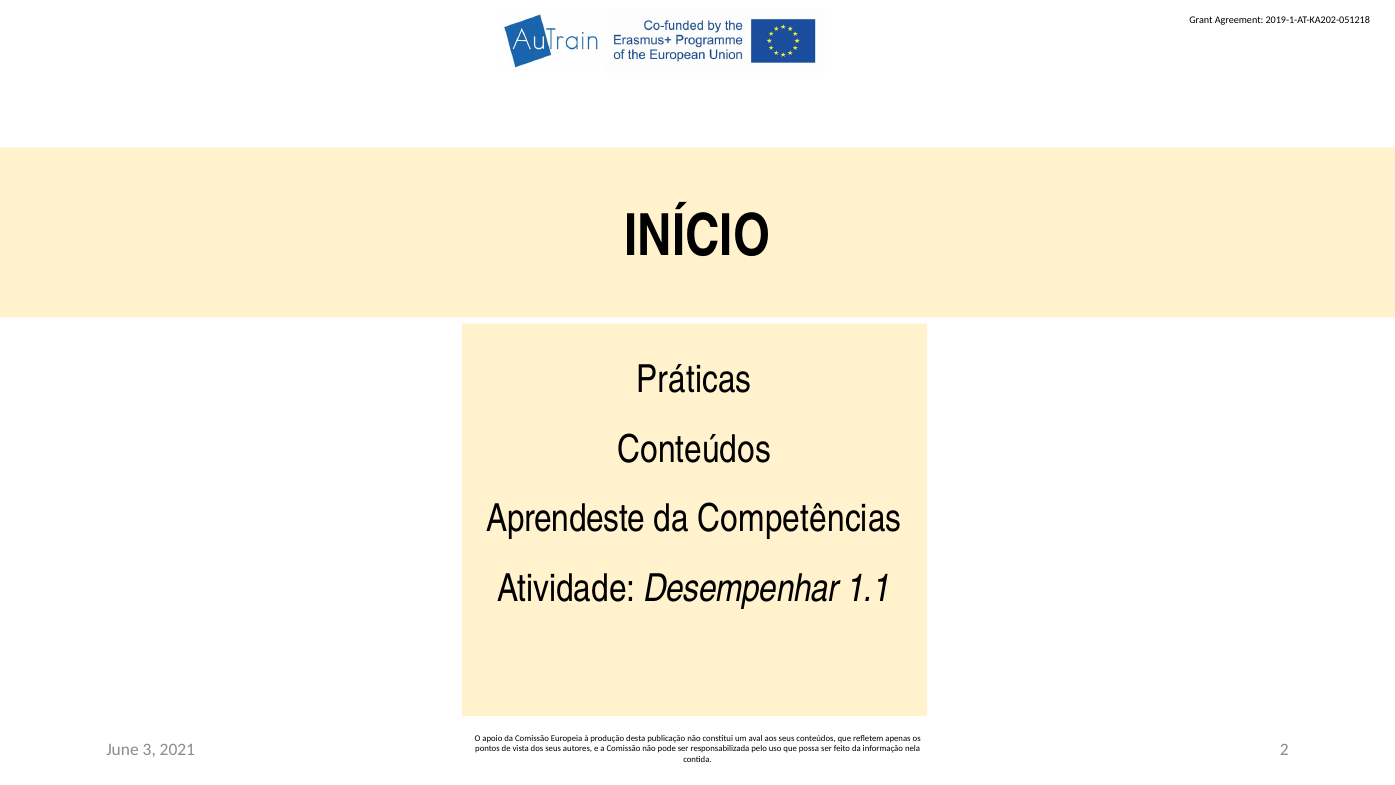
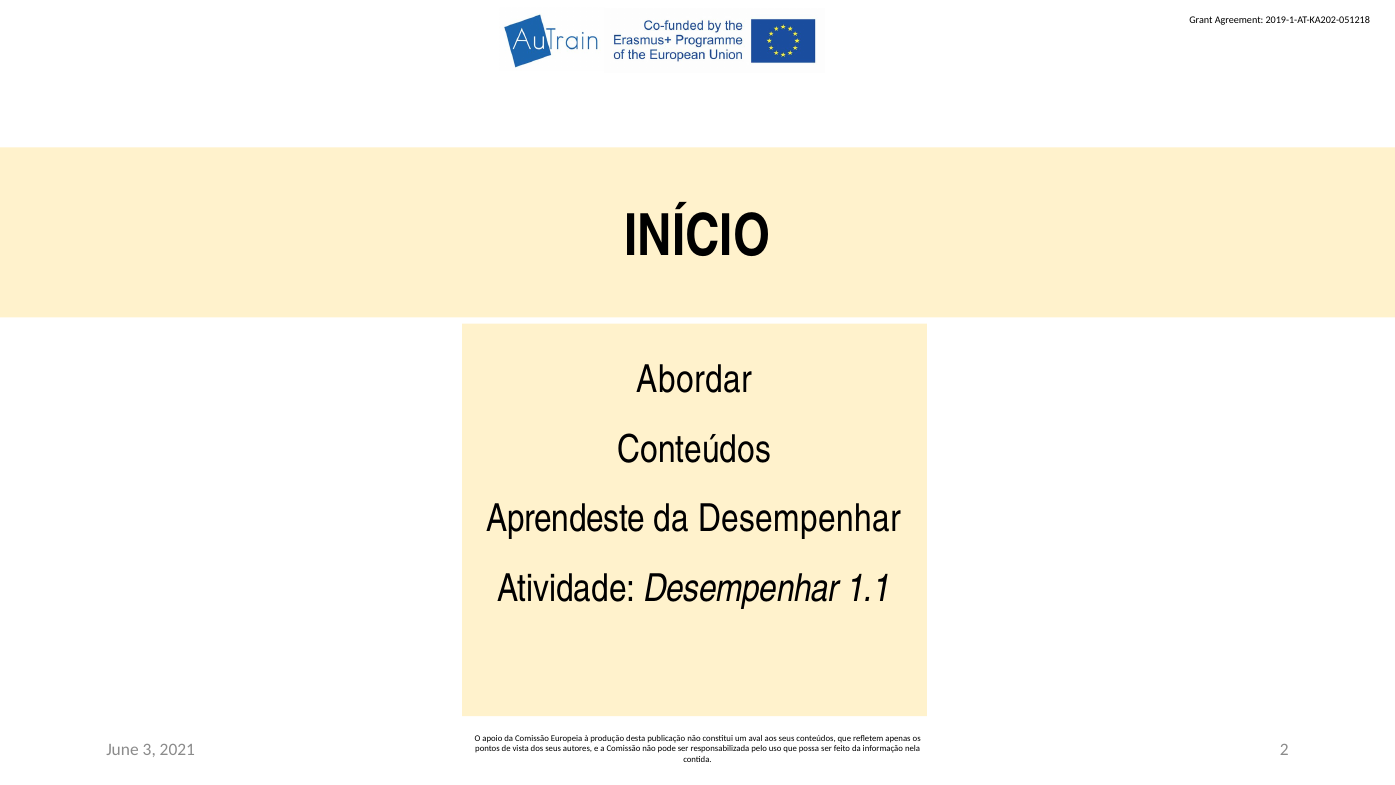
Práticas: Práticas -> Abordar
da Competências: Competências -> Desempenhar
